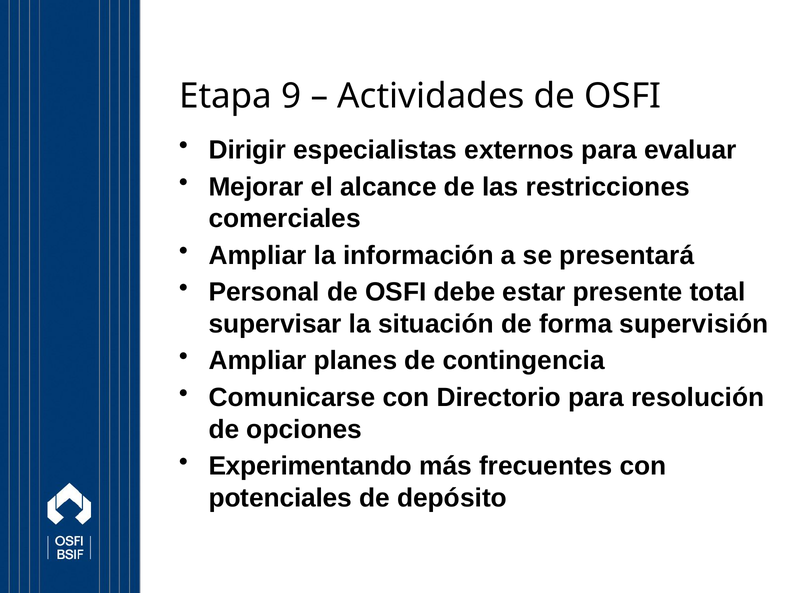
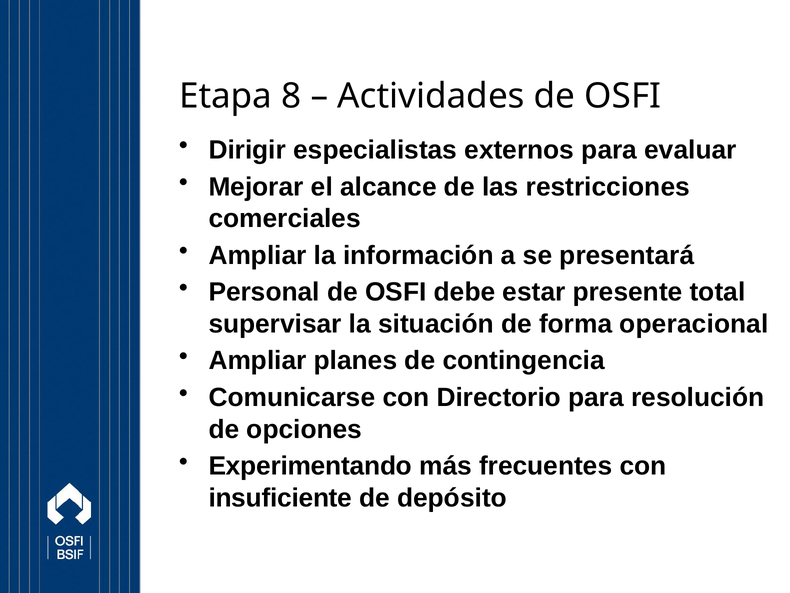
9: 9 -> 8
supervisión: supervisión -> operacional
potenciales: potenciales -> insuficiente
